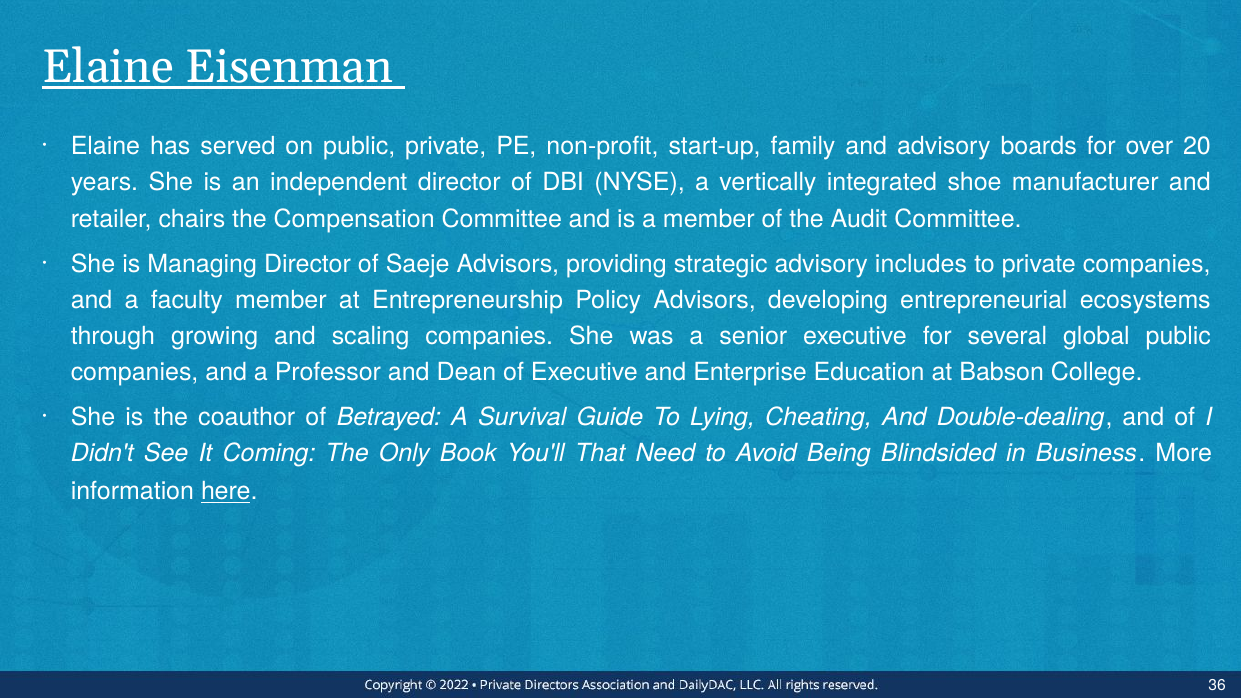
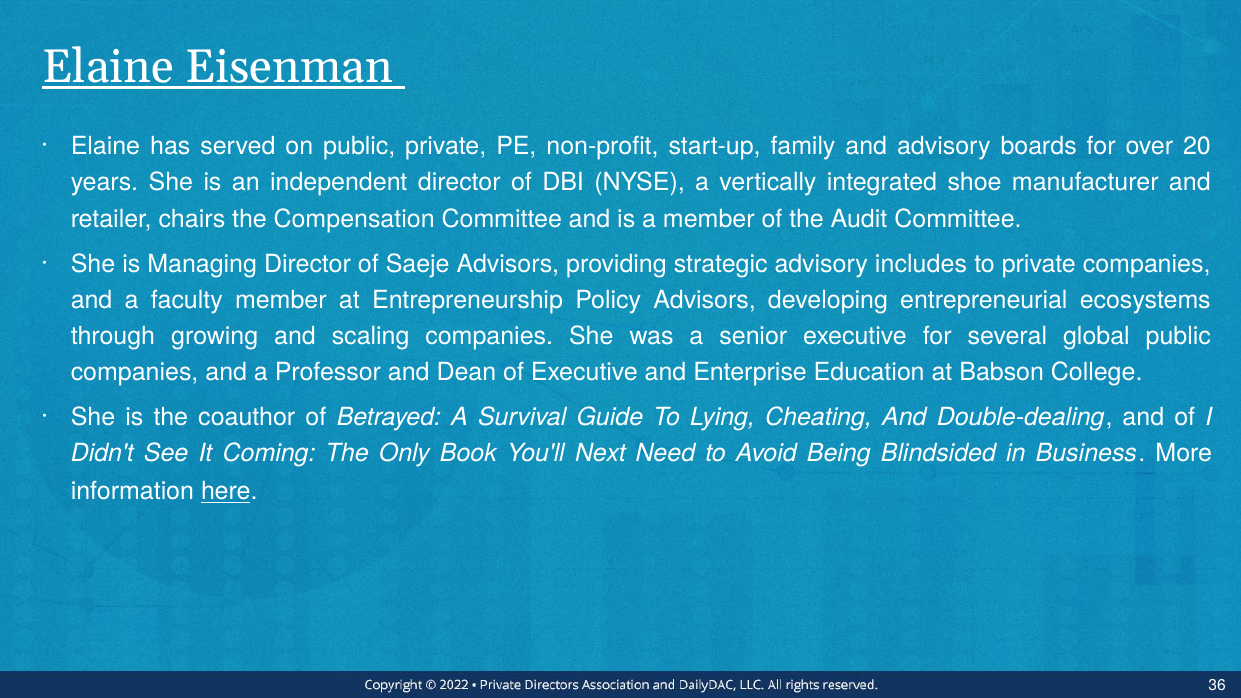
That: That -> Next
